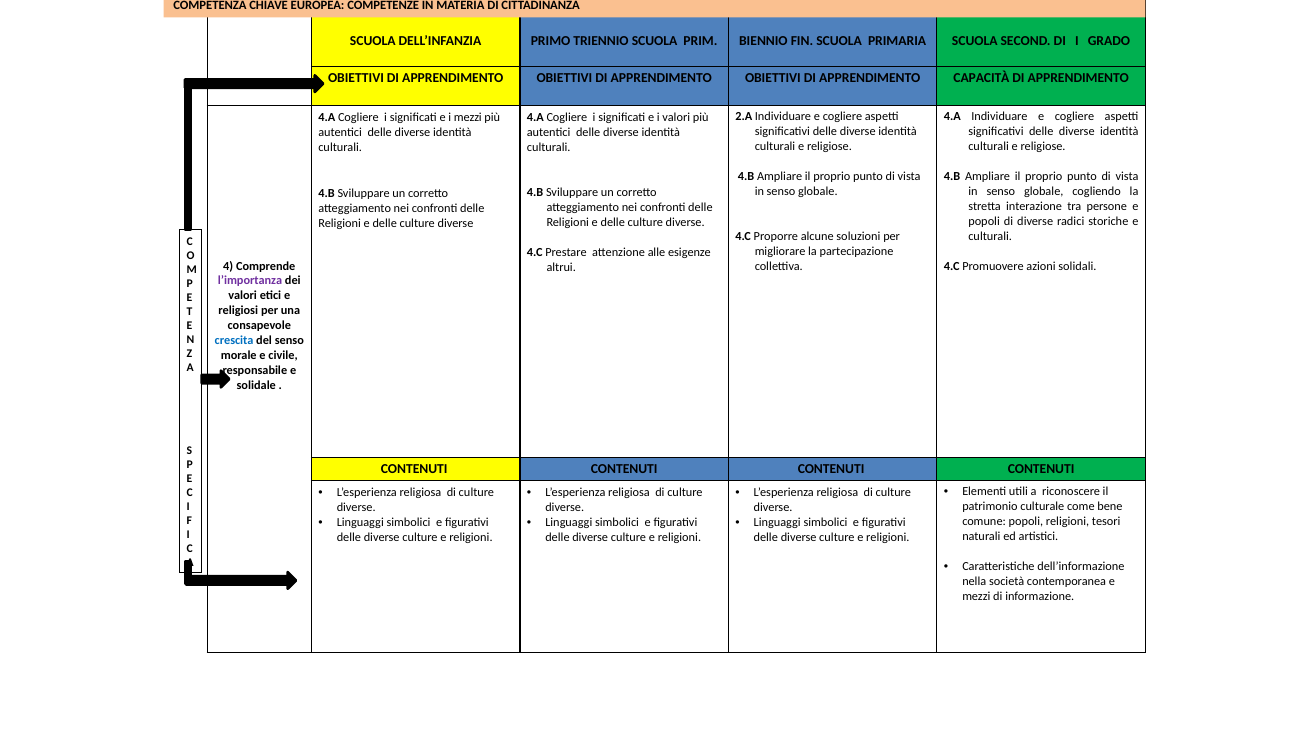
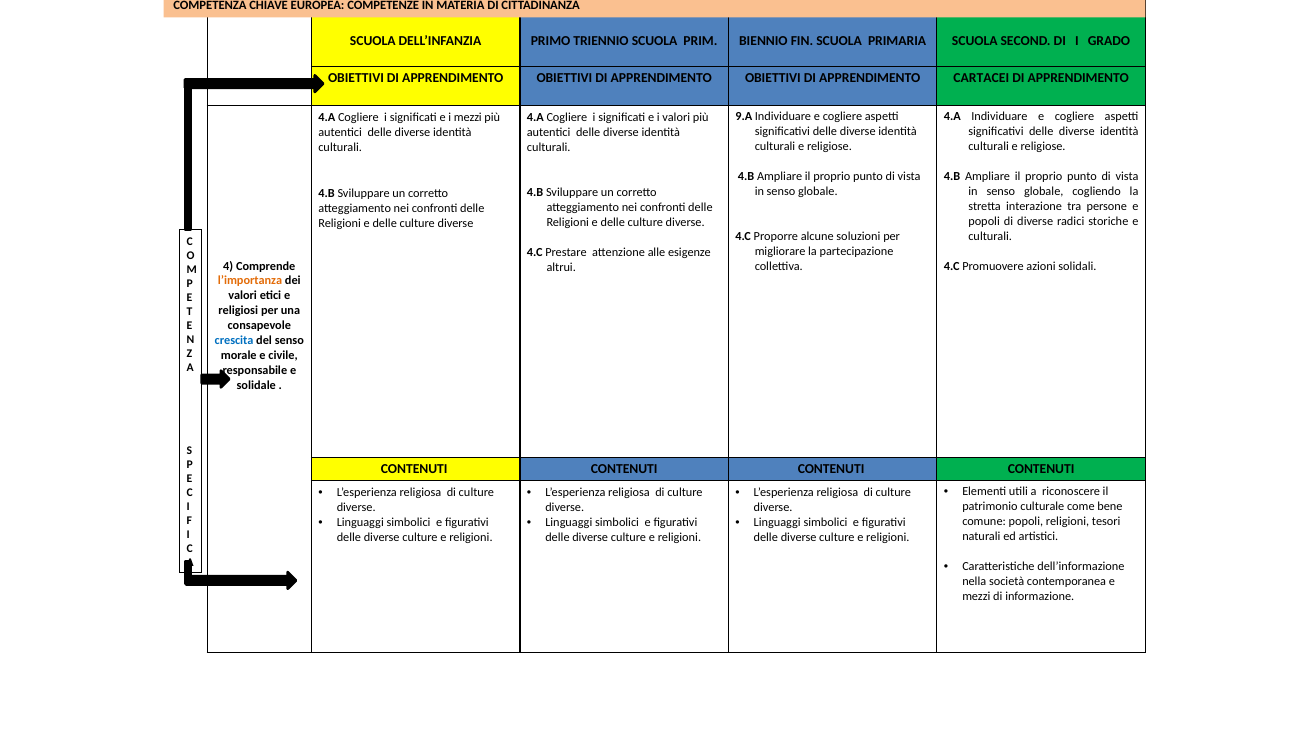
CAPACITÀ: CAPACITÀ -> CARTACEI
2.A: 2.A -> 9.A
l’importanza colour: purple -> orange
